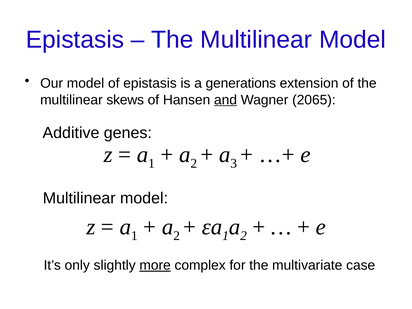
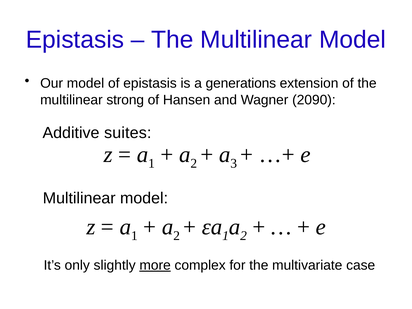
skews: skews -> strong
and underline: present -> none
2065: 2065 -> 2090
genes: genes -> suites
